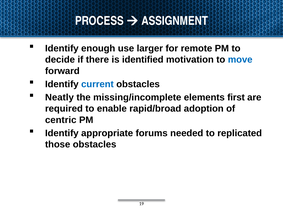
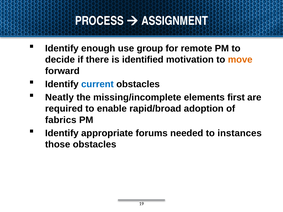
larger: larger -> group
move colour: blue -> orange
centric: centric -> fabrics
replicated: replicated -> instances
